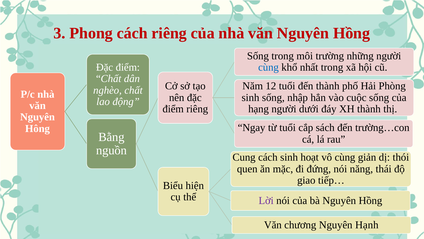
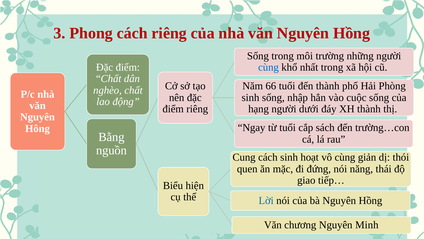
12: 12 -> 66
Lời colour: purple -> blue
Hạnh: Hạnh -> Minh
